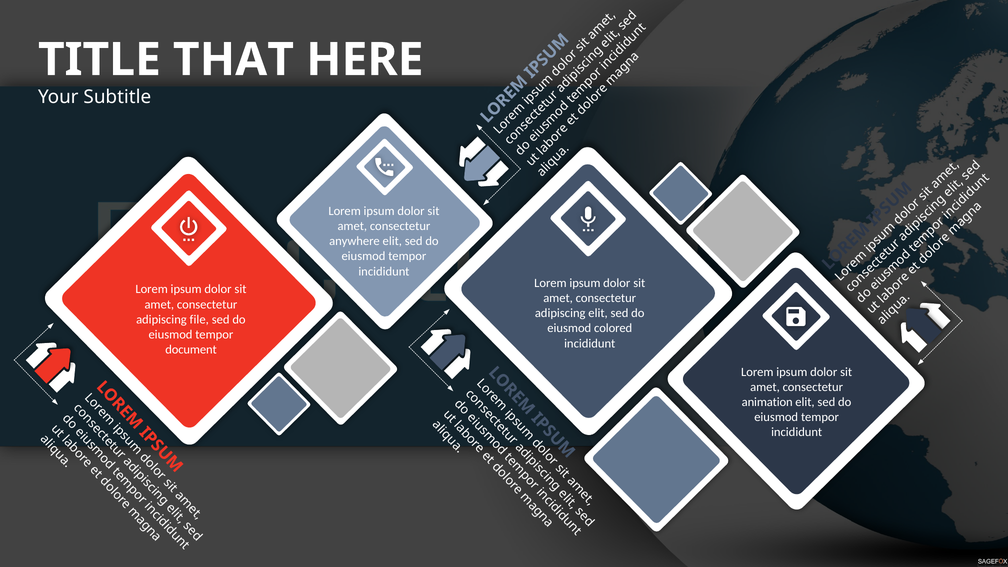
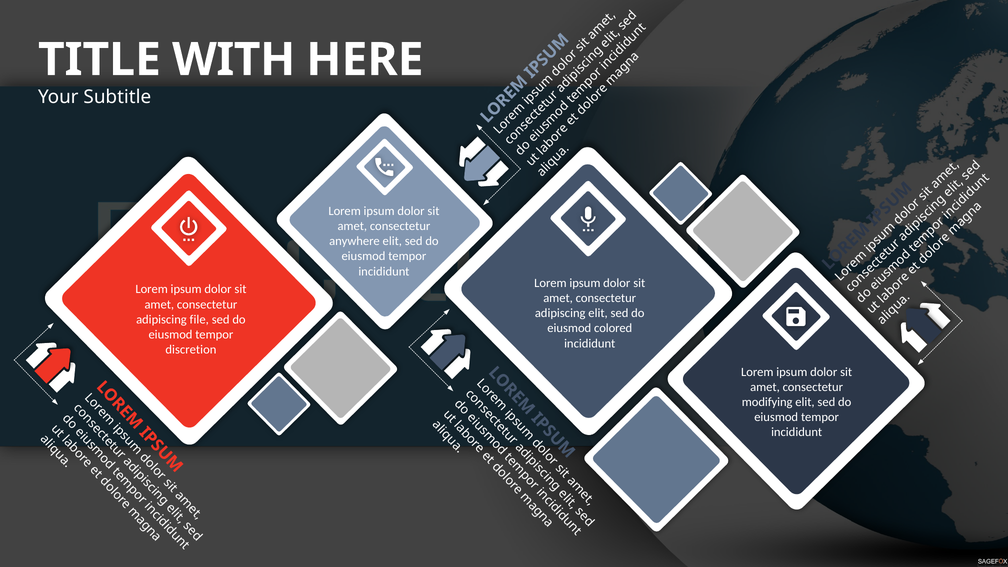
THAT: THAT -> WITH
document: document -> discretion
animation: animation -> modifying
